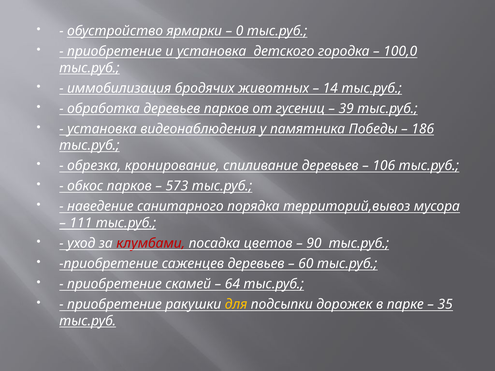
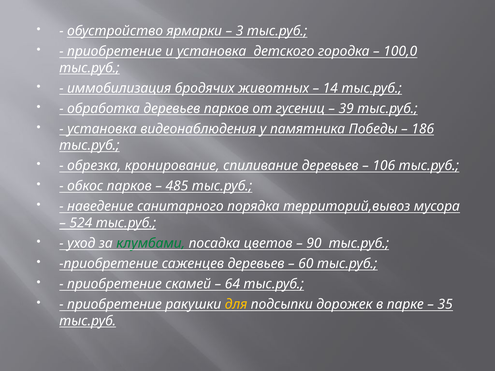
0: 0 -> 3
573: 573 -> 485
111: 111 -> 524
клумбами colour: red -> green
